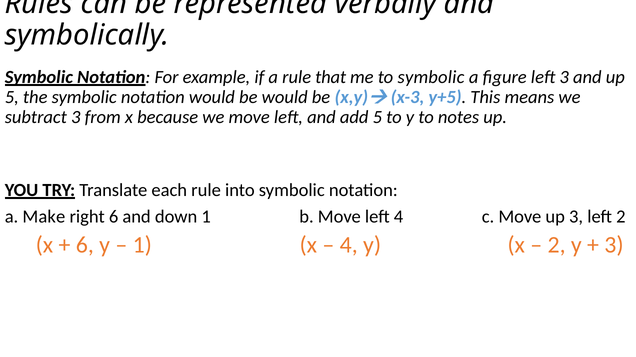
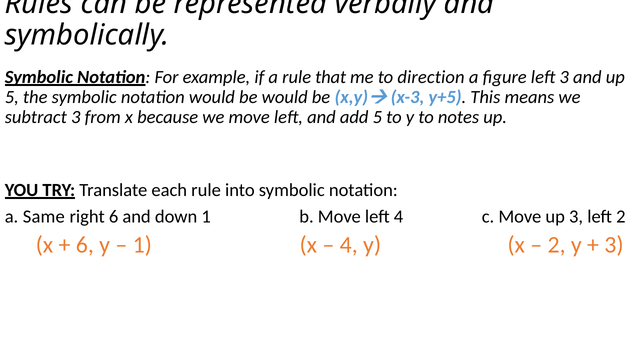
to symbolic: symbolic -> direction
Make: Make -> Same
